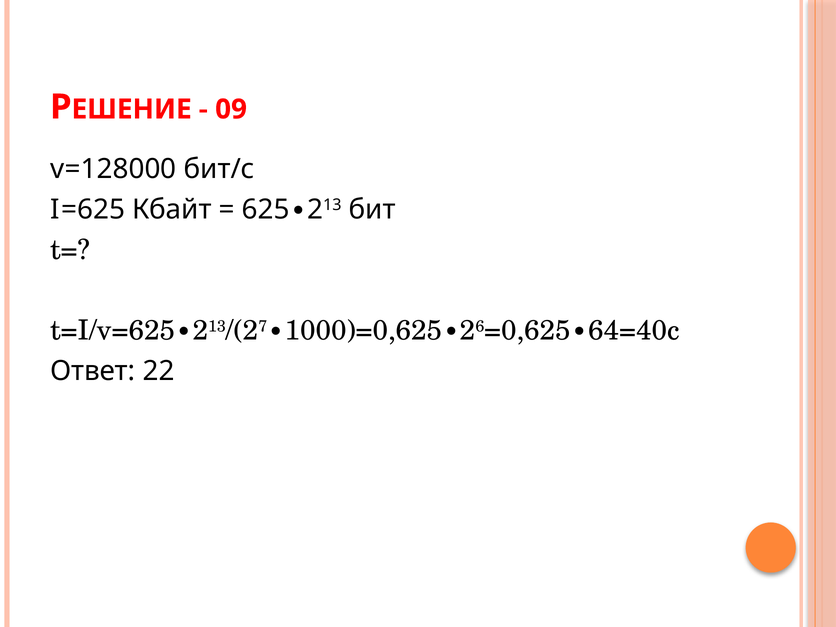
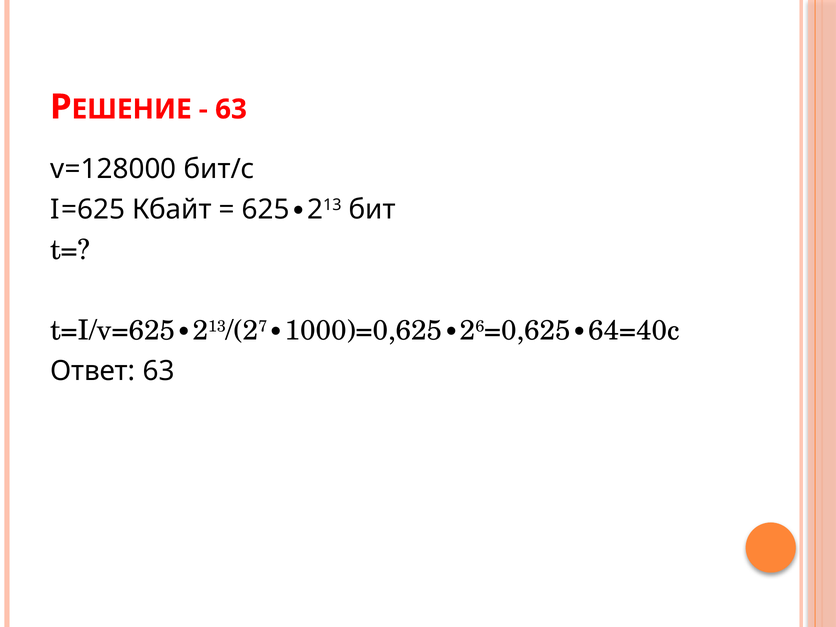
09 at (231, 109): 09 -> 63
Ответ 22: 22 -> 63
